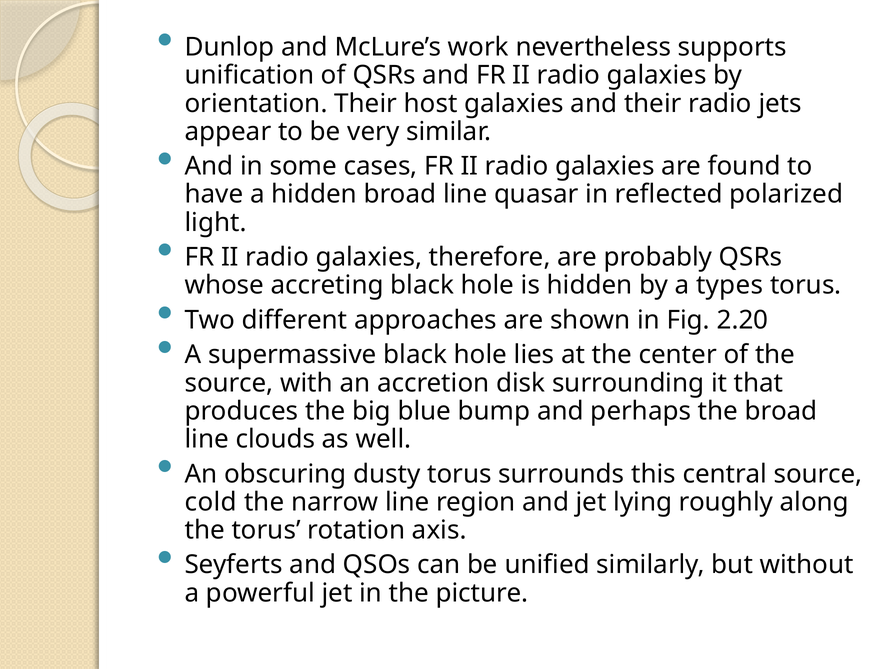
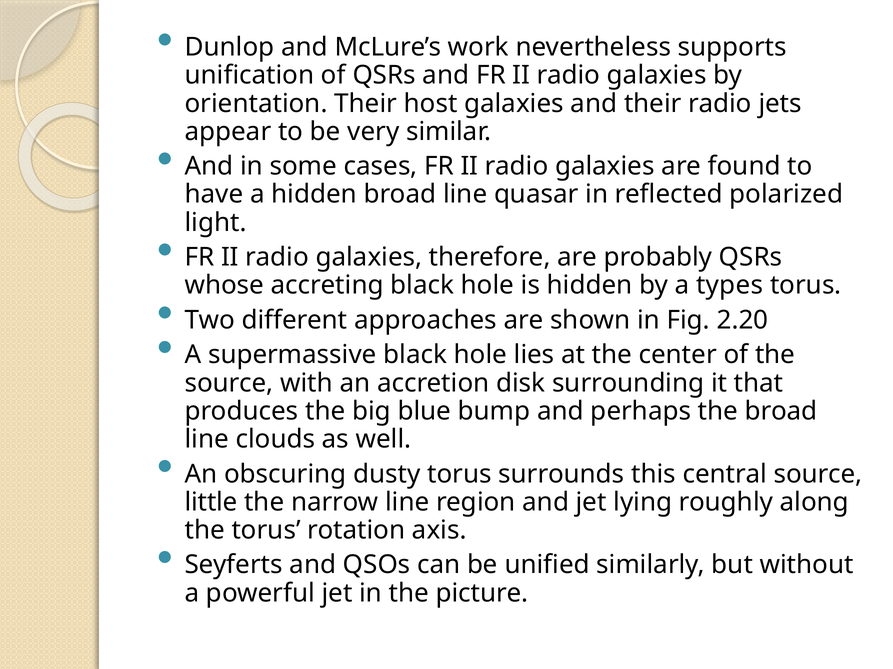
cold: cold -> little
